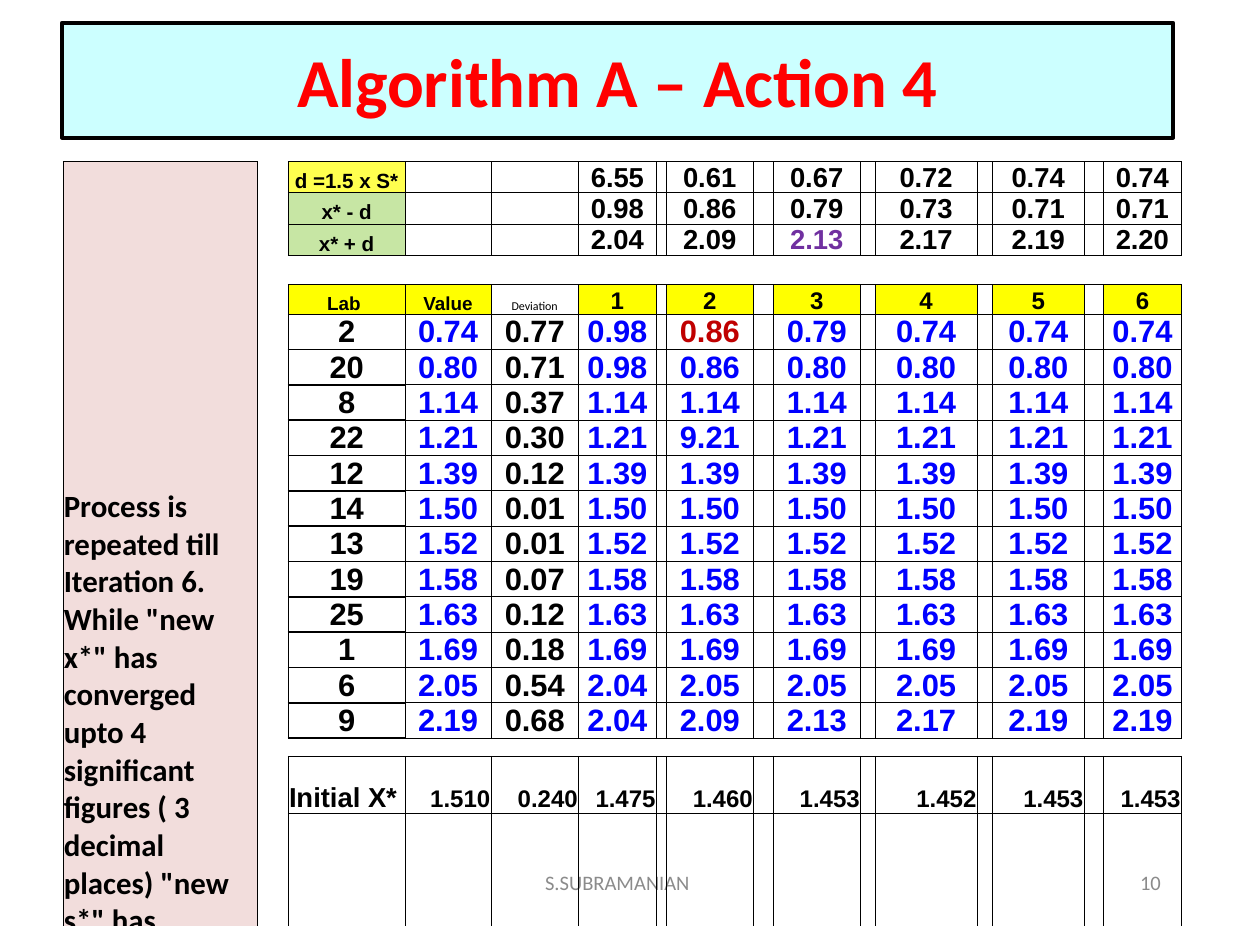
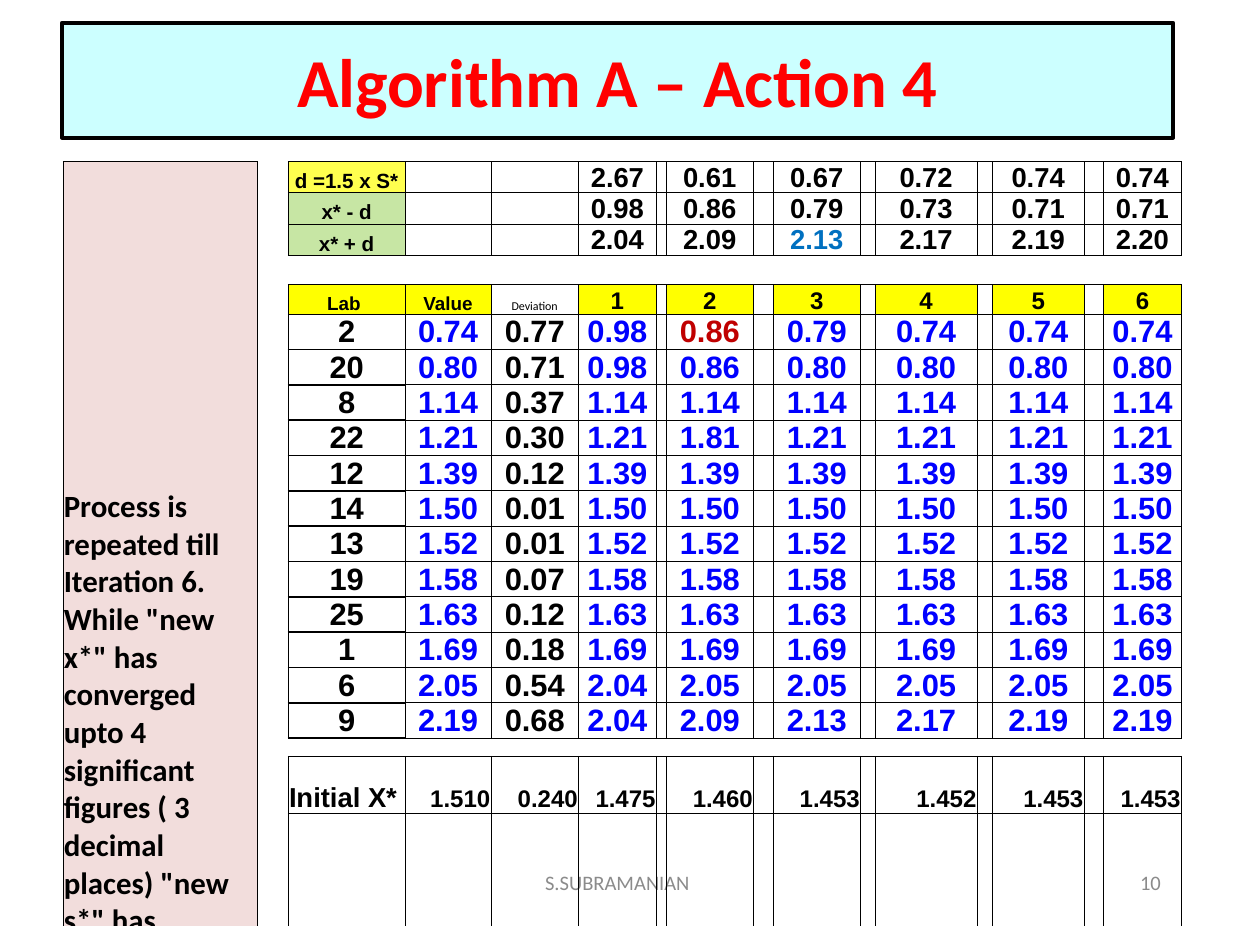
6.55: 6.55 -> 2.67
2.13 at (817, 241) colour: purple -> blue
9.21: 9.21 -> 1.81
